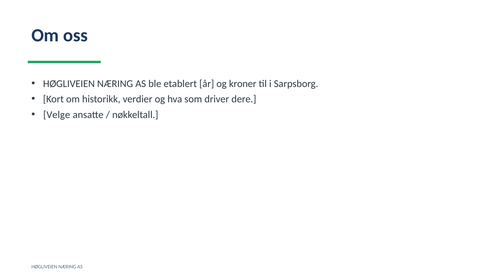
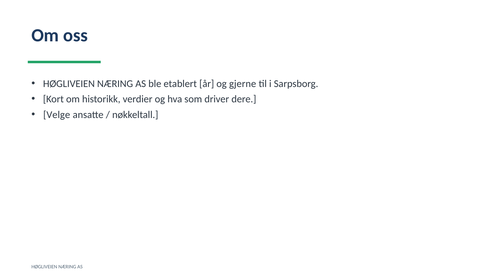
kroner: kroner -> gjerne
